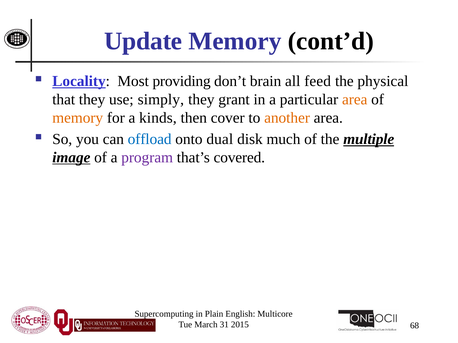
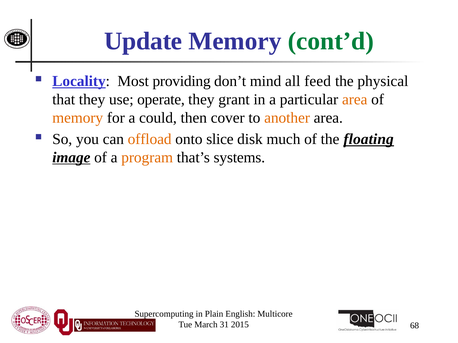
cont’d colour: black -> green
brain: brain -> mind
simply: simply -> operate
kinds: kinds -> could
offload colour: blue -> orange
dual: dual -> slice
multiple: multiple -> floating
program colour: purple -> orange
covered: covered -> systems
